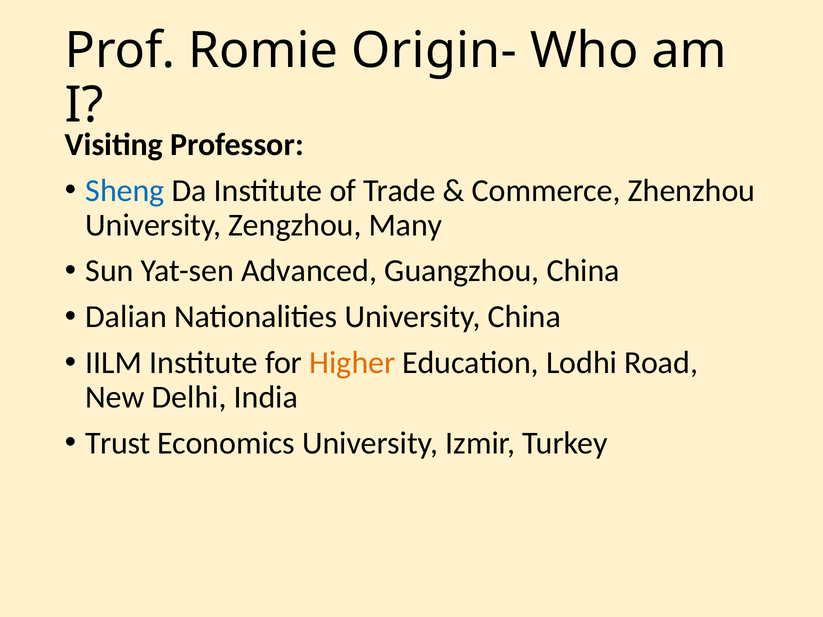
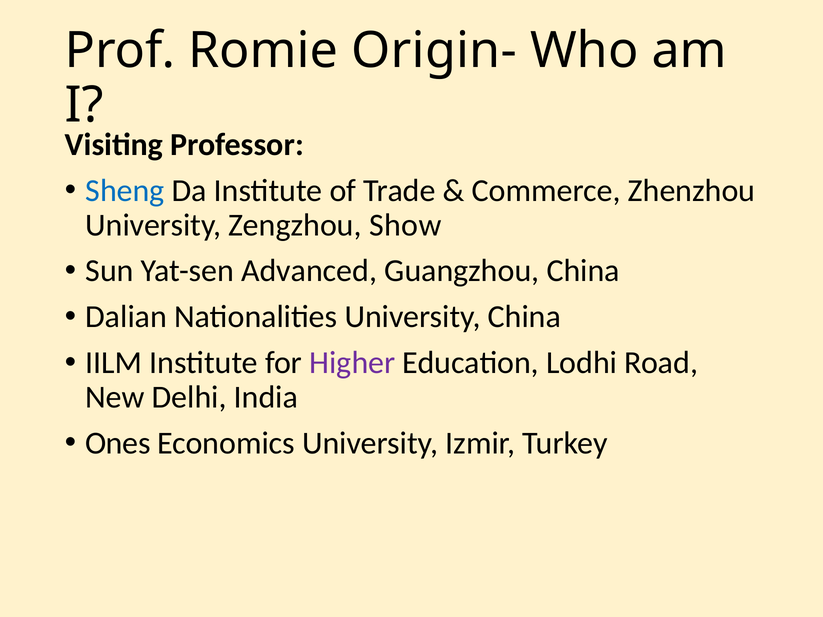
Many: Many -> Show
Higher colour: orange -> purple
Trust: Trust -> Ones
